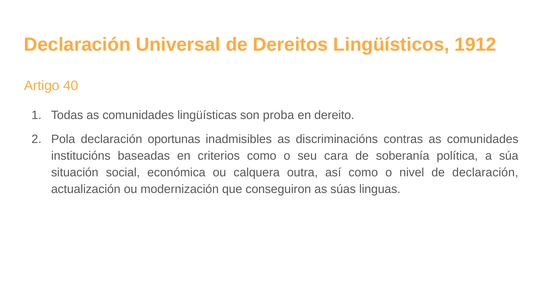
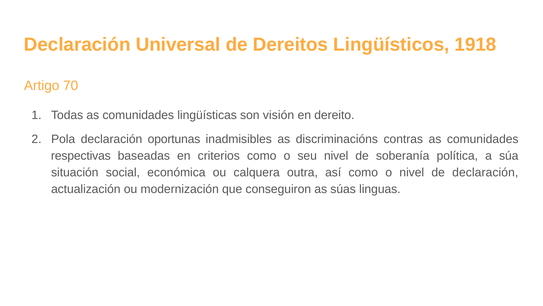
1912: 1912 -> 1918
40: 40 -> 70
proba: proba -> visión
institucións: institucións -> respectivas
seu cara: cara -> nivel
